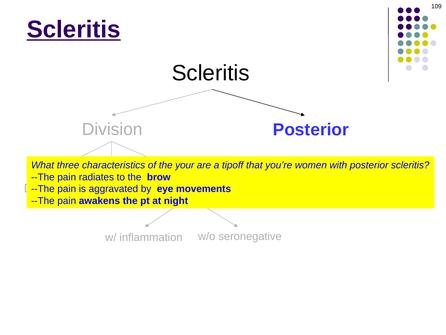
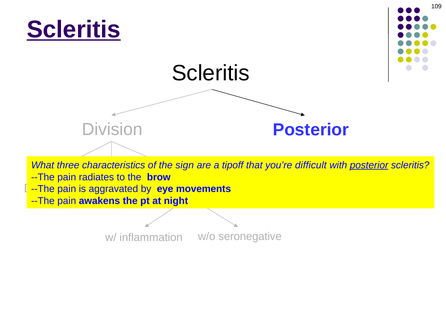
your: your -> sign
women: women -> difficult
posterior at (369, 165) underline: none -> present
